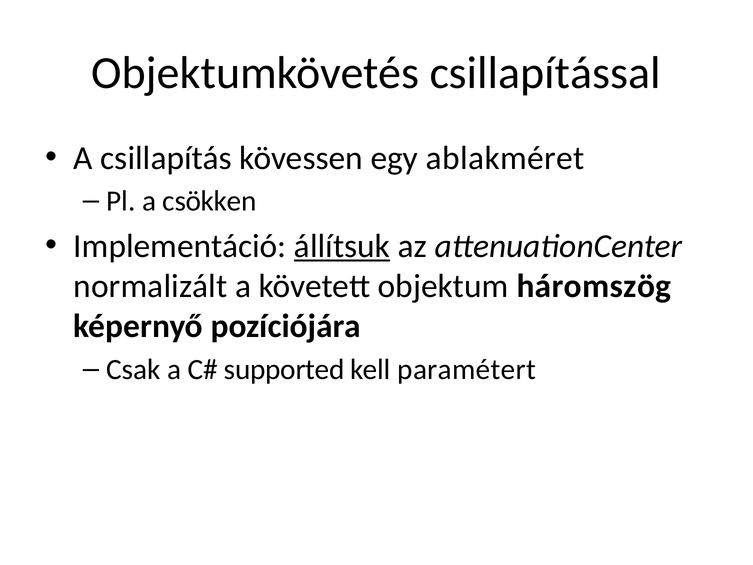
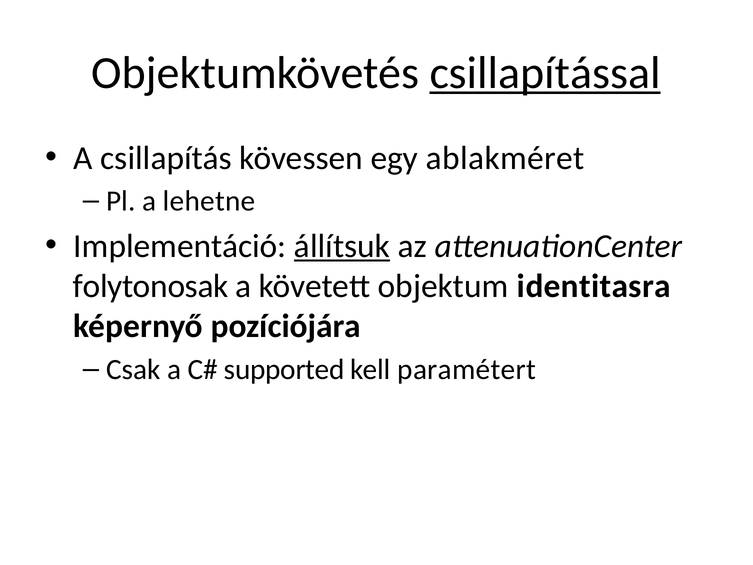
csillapítással underline: none -> present
csökken: csökken -> lehetne
normalizált: normalizált -> folytonosak
háromszög: háromszög -> identitasra
